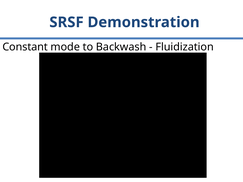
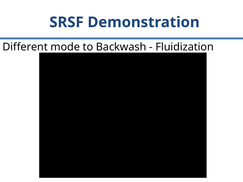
Constant: Constant -> Different
